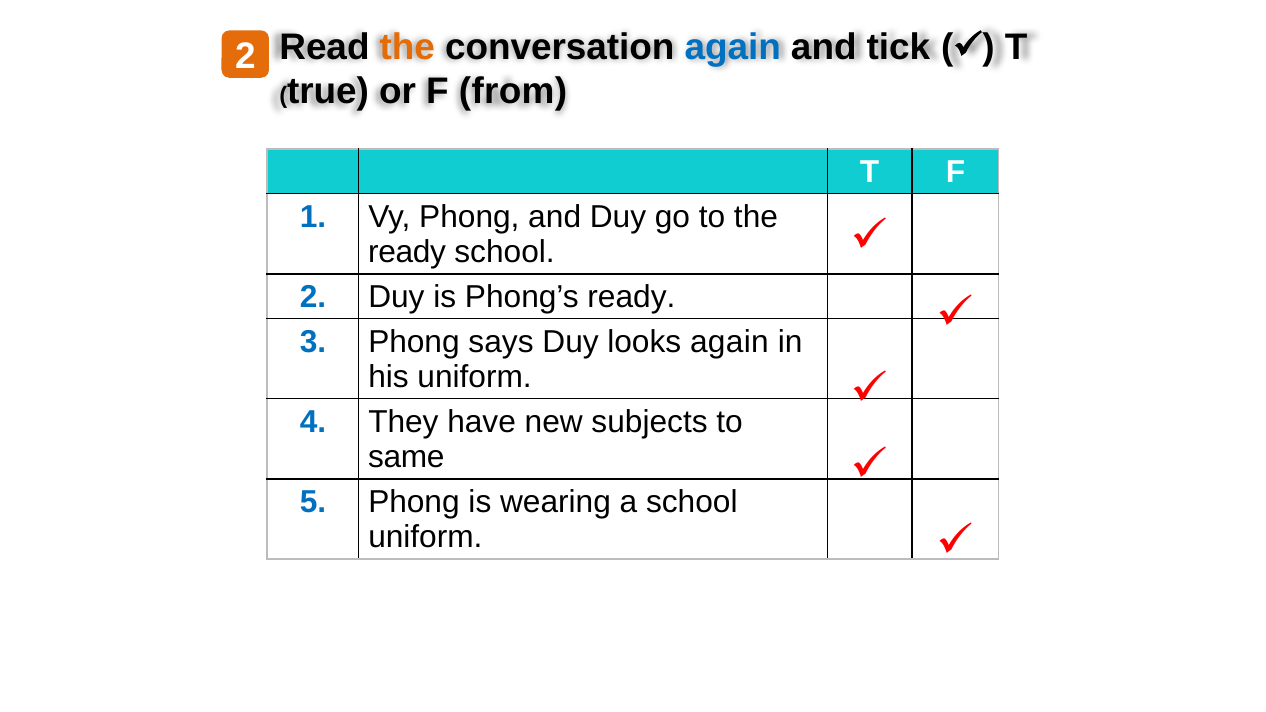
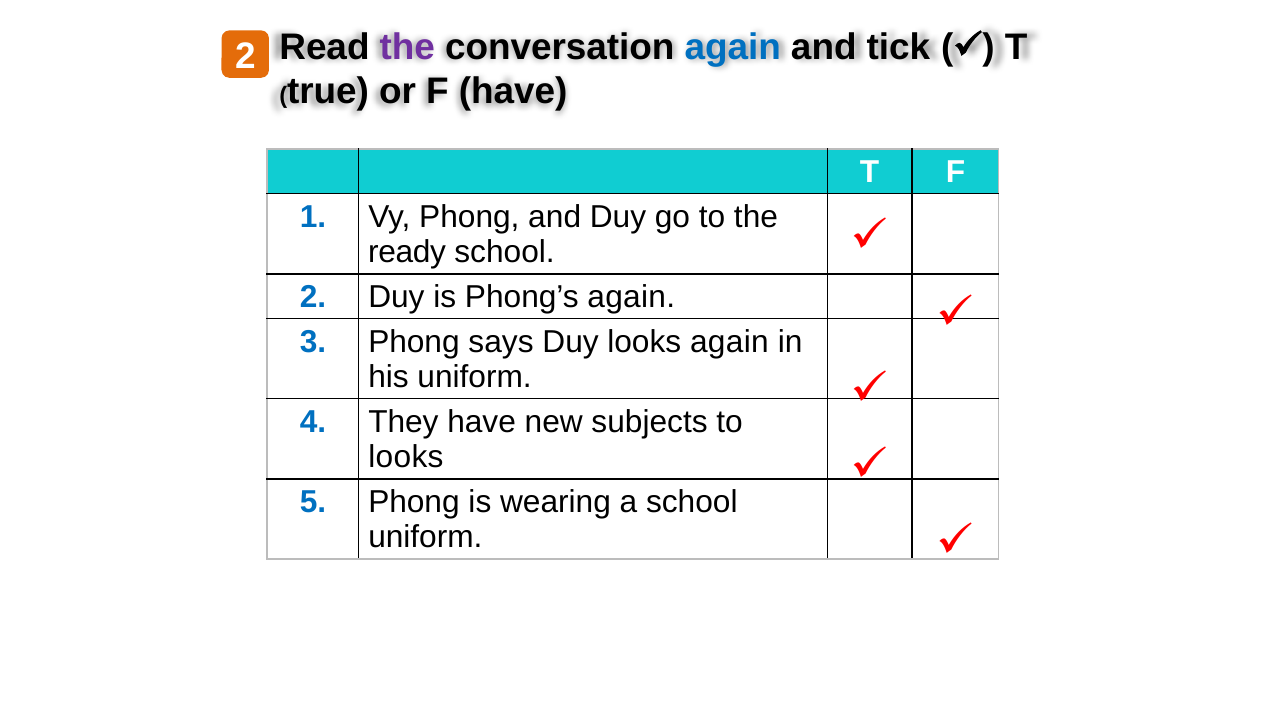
the at (407, 47) colour: orange -> purple
F from: from -> have
Phong’s ready: ready -> again
same at (406, 457): same -> looks
